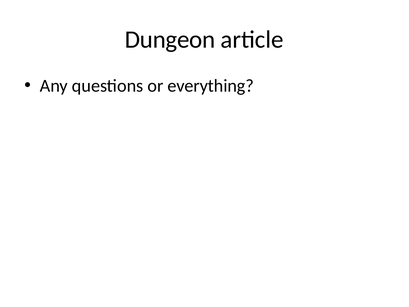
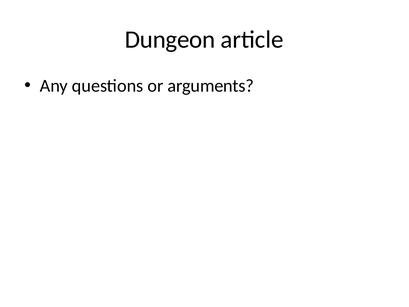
everything: everything -> arguments
